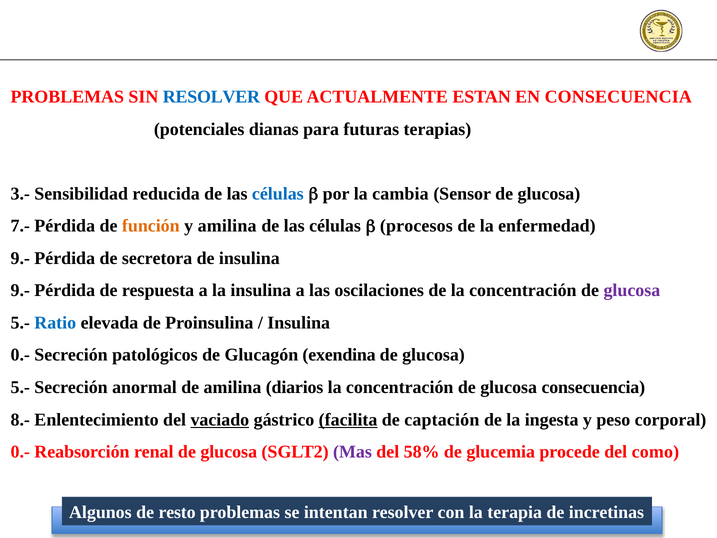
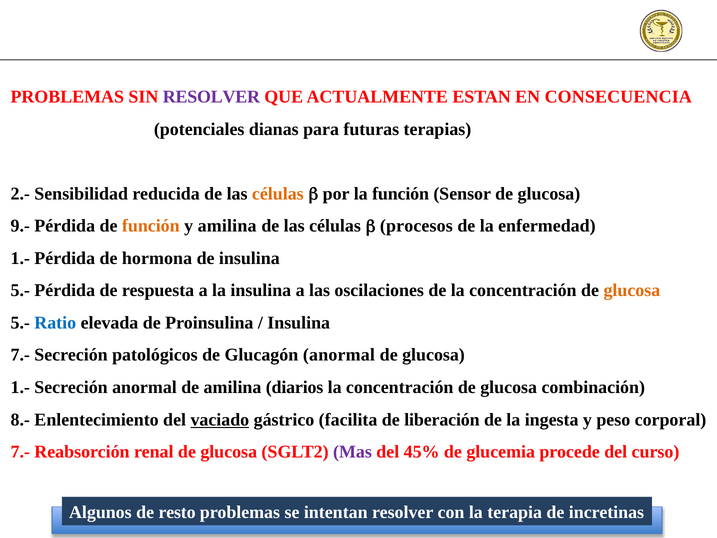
RESOLVER at (211, 97) colour: blue -> purple
3.-: 3.- -> 2.-
células at (278, 194) colour: blue -> orange
la cambia: cambia -> función
7.-: 7.- -> 9.-
9.- at (20, 258): 9.- -> 1.-
secretora: secretora -> hormona
9.- at (20, 290): 9.- -> 5.-
glucosa at (632, 290) colour: purple -> orange
0.- at (20, 355): 0.- -> 7.-
Glucagón exendina: exendina -> anormal
5.- at (20, 387): 5.- -> 1.-
glucosa consecuencia: consecuencia -> combinación
facilita underline: present -> none
captación: captación -> liberación
0.- at (20, 452): 0.- -> 7.-
58%: 58% -> 45%
como: como -> curso
